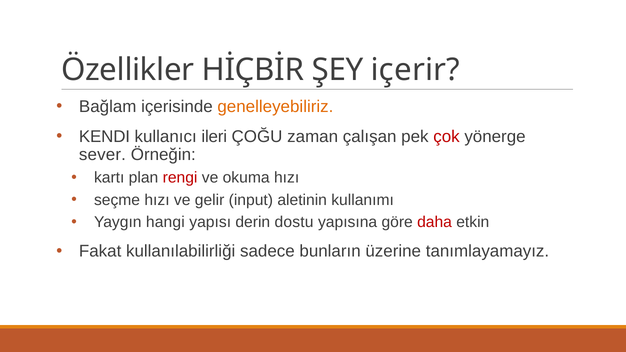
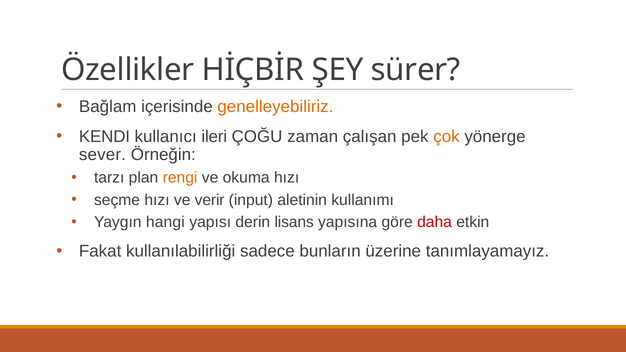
içerir: içerir -> sürer
çok colour: red -> orange
kartı: kartı -> tarzı
rengi colour: red -> orange
gelir: gelir -> verir
dostu: dostu -> lisans
